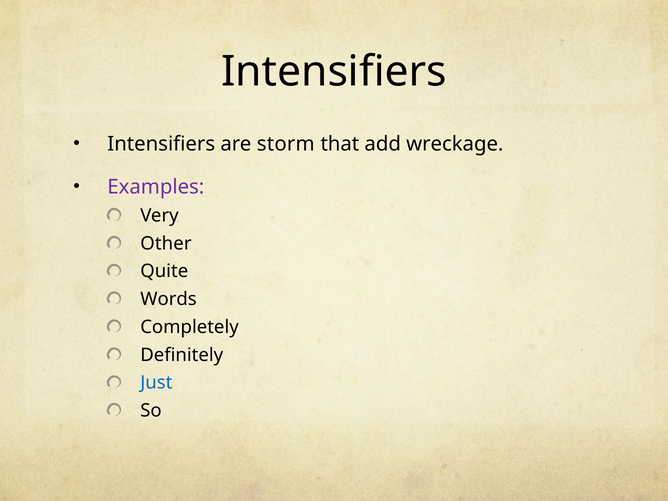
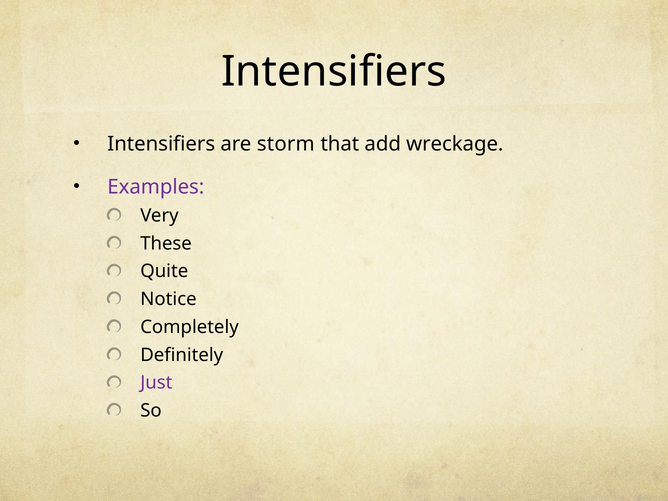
Other: Other -> These
Words: Words -> Notice
Just colour: blue -> purple
